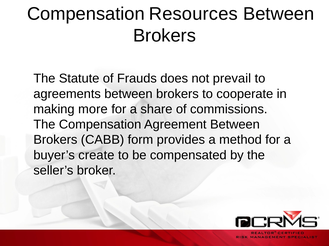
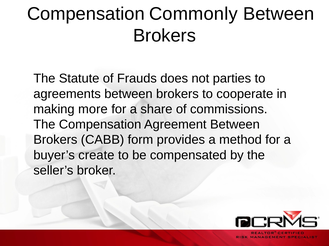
Resources: Resources -> Commonly
prevail: prevail -> parties
